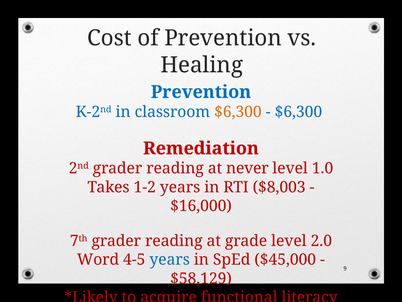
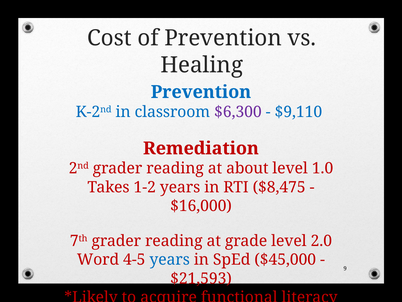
$6,300 at (238, 112) colour: orange -> purple
$6,300 at (298, 112): $6,300 -> $9,110
never: never -> about
$8,003: $8,003 -> $8,475
$58,129: $58,129 -> $21,593
